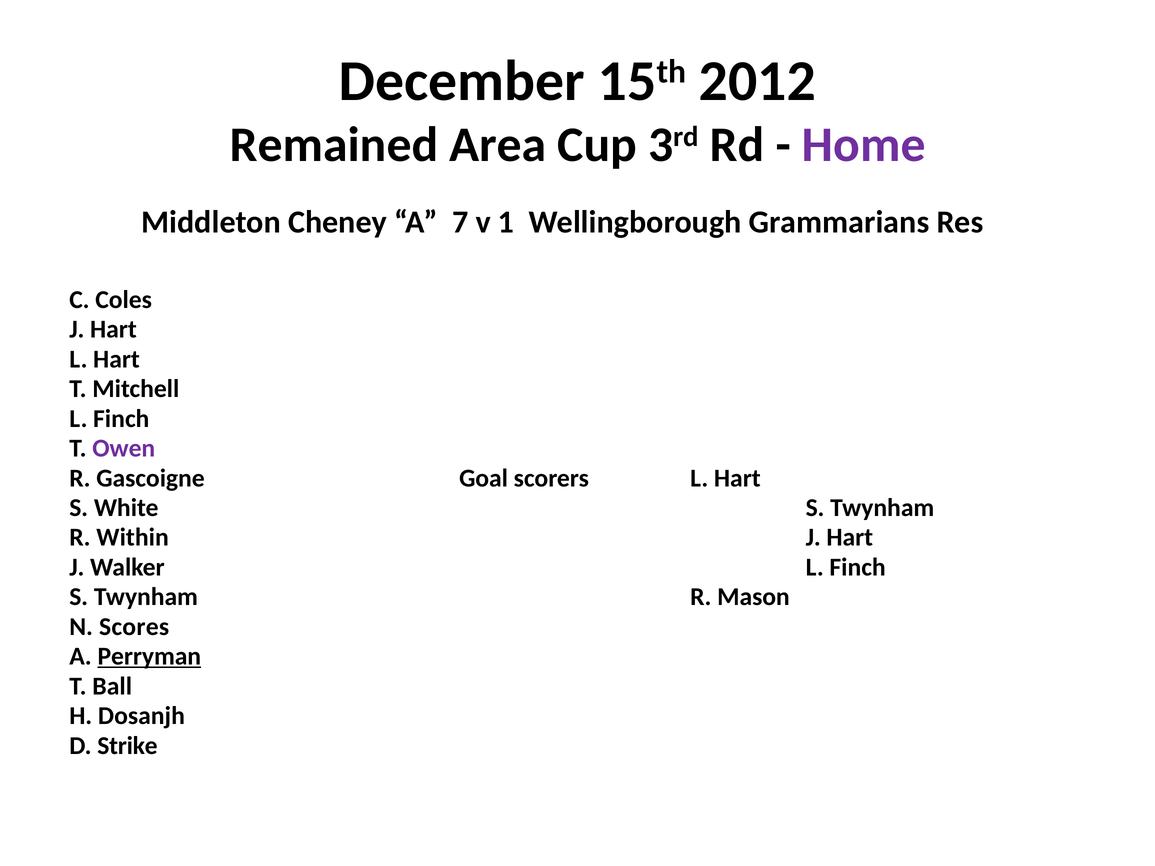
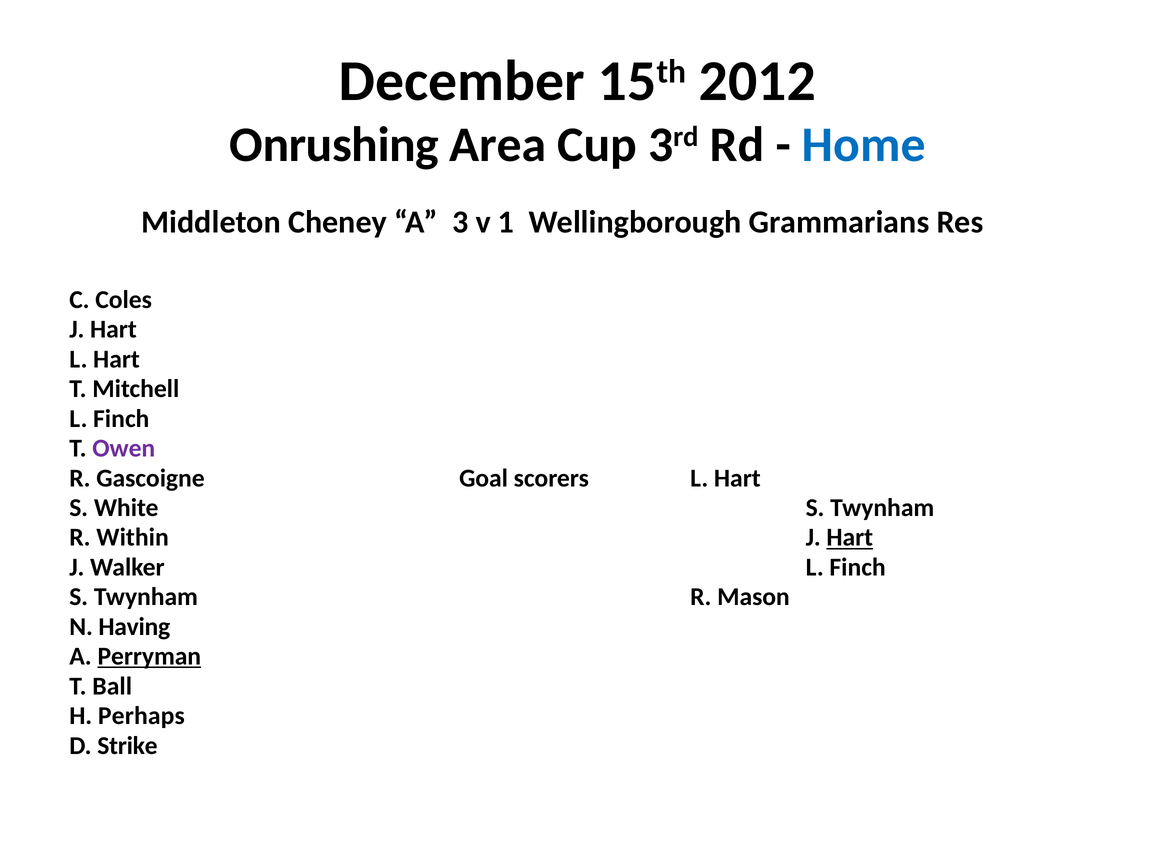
Remained: Remained -> Onrushing
Home colour: purple -> blue
7: 7 -> 3
Hart at (850, 538) underline: none -> present
Scores: Scores -> Having
Dosanjh: Dosanjh -> Perhaps
